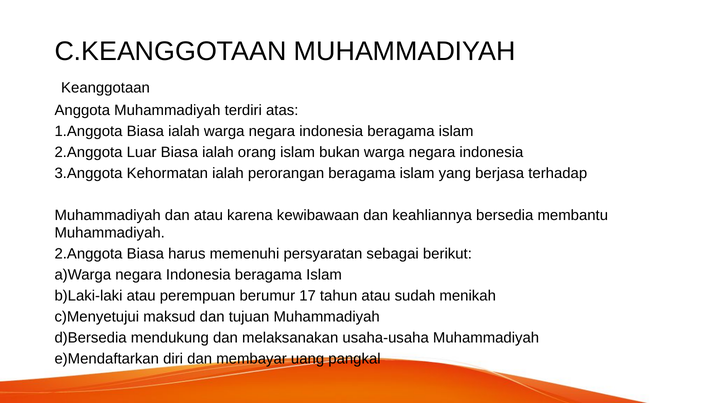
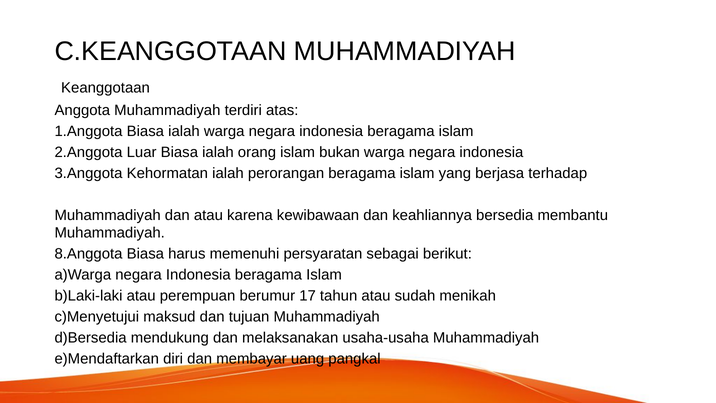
2.Anggota at (89, 254): 2.Anggota -> 8.Anggota
